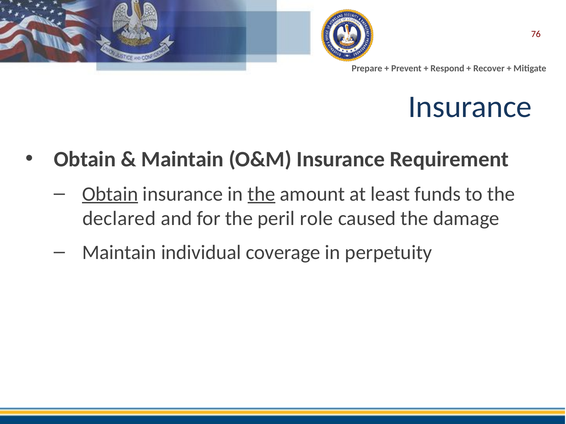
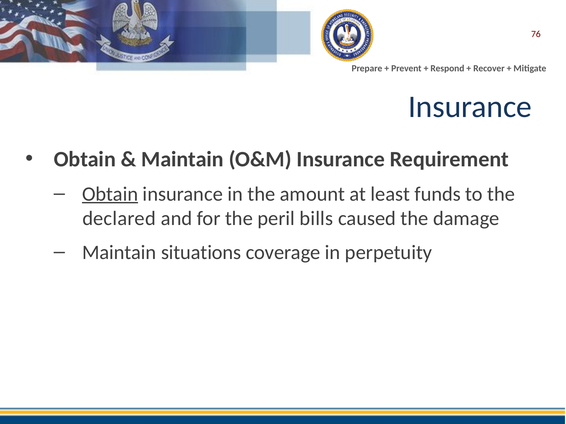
the at (261, 194) underline: present -> none
role: role -> bills
individual: individual -> situations
